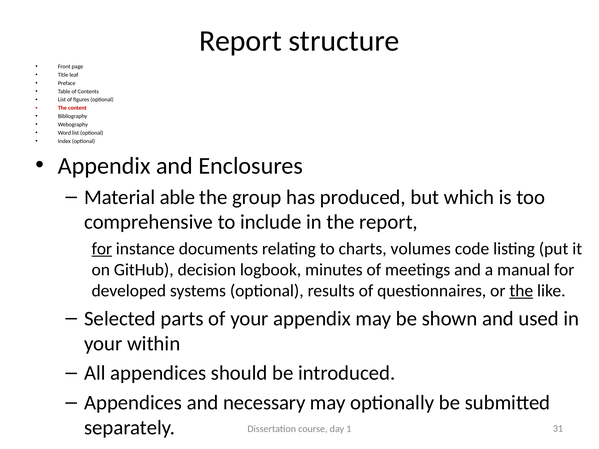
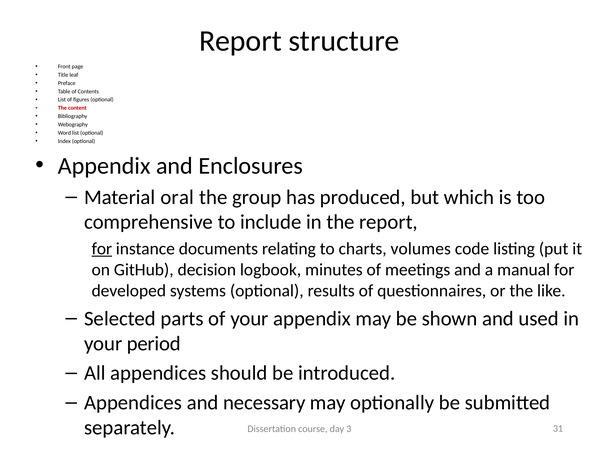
able: able -> oral
the at (521, 291) underline: present -> none
within: within -> period
1: 1 -> 3
